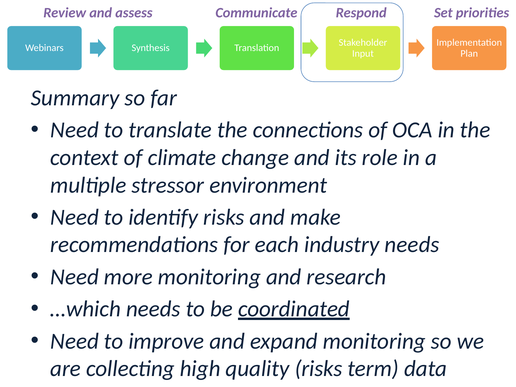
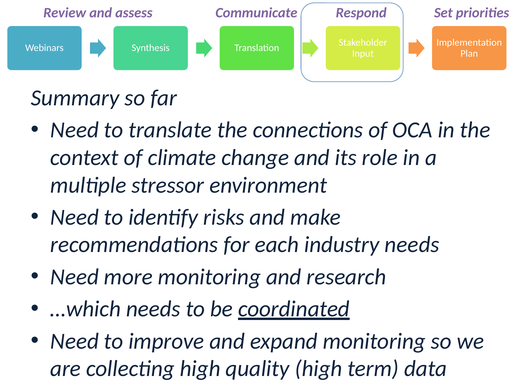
quality risks: risks -> high
